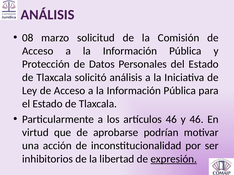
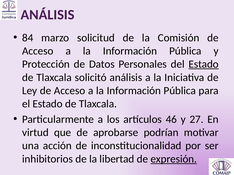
08: 08 -> 84
Estado at (204, 64) underline: none -> present
y 46: 46 -> 27
